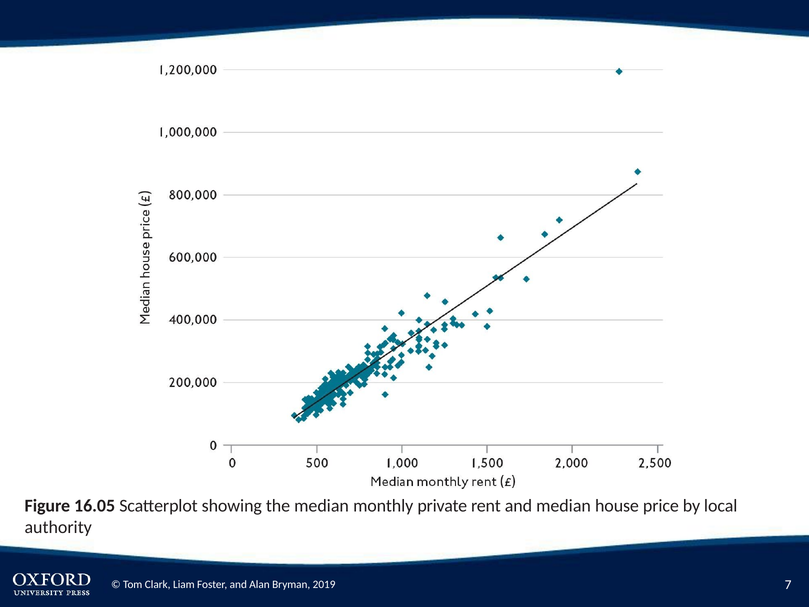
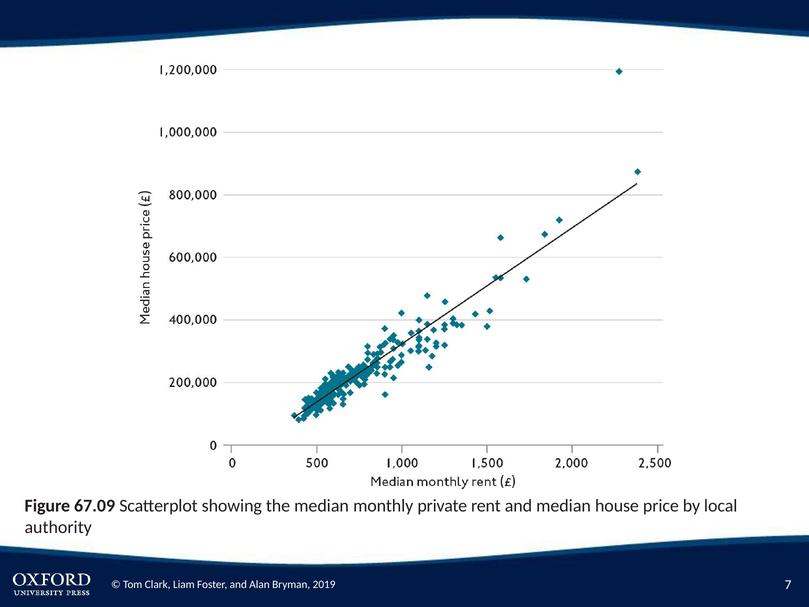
16.05: 16.05 -> 67.09
